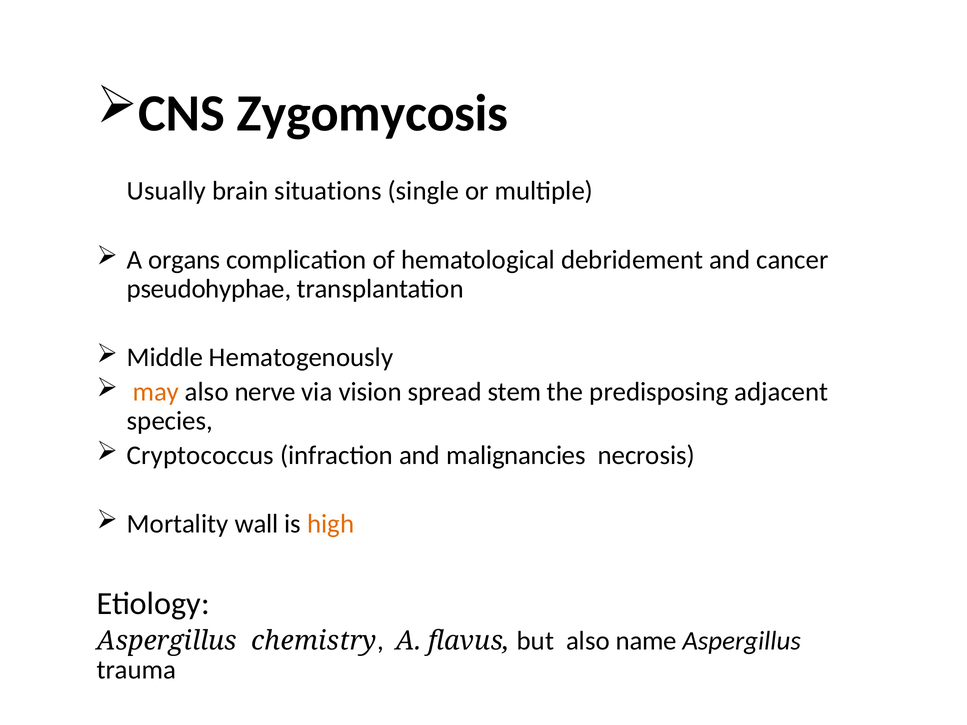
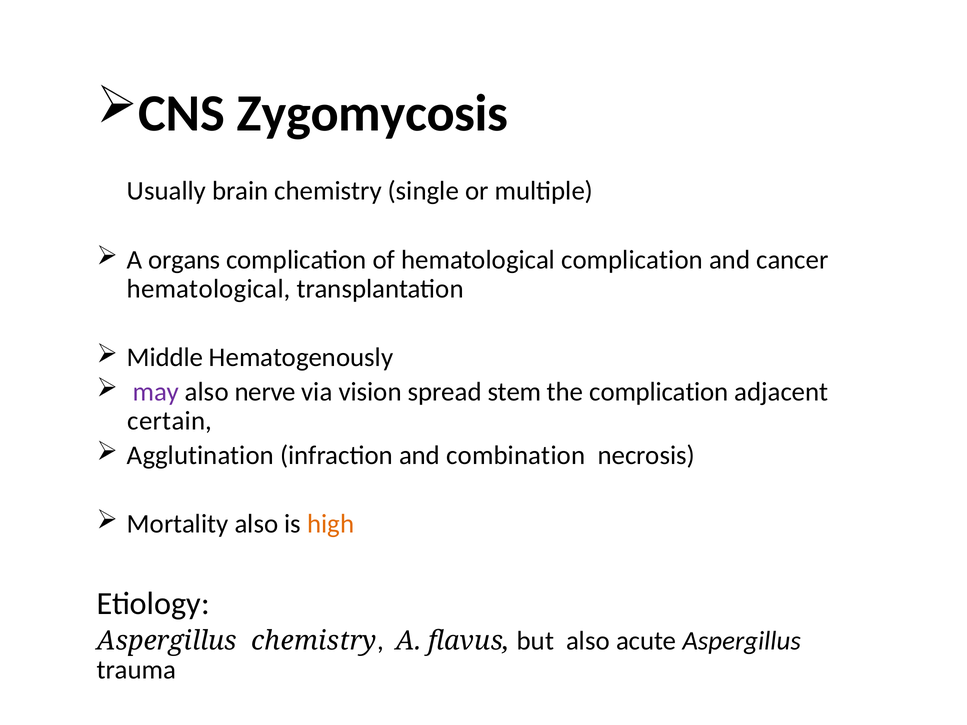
brain situations: situations -> chemistry
hematological debridement: debridement -> complication
pseudohyphae at (209, 289): pseudohyphae -> hematological
may colour: orange -> purple
the predisposing: predisposing -> complication
species: species -> certain
Cryptococcus: Cryptococcus -> Agglutination
malignancies: malignancies -> combination
Mortality wall: wall -> also
name: name -> acute
